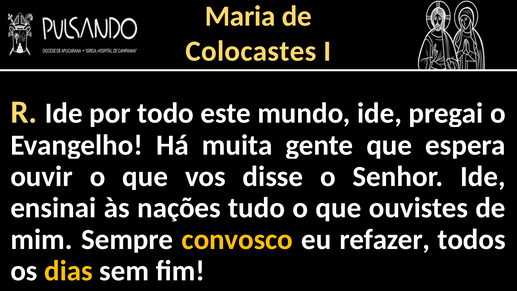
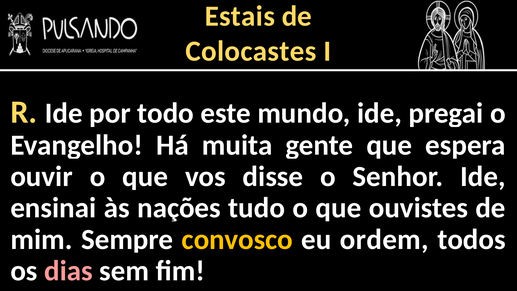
Maria: Maria -> Estais
refazer: refazer -> ordem
dias colour: yellow -> pink
